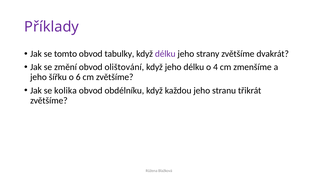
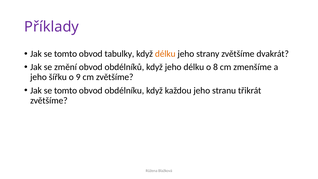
délku at (165, 54) colour: purple -> orange
olištování: olištování -> obdélníků
4: 4 -> 8
6: 6 -> 9
kolika at (65, 90): kolika -> tomto
